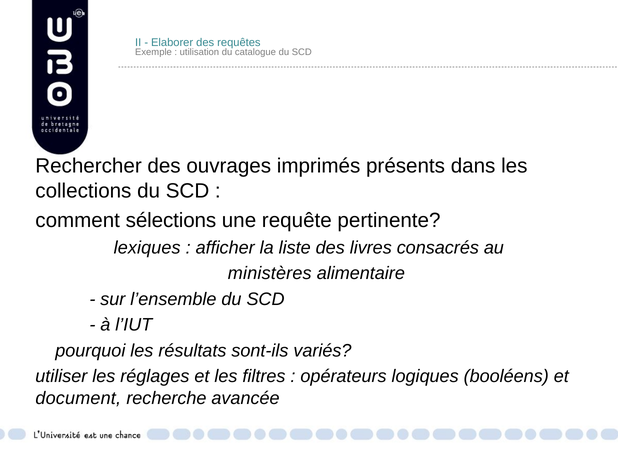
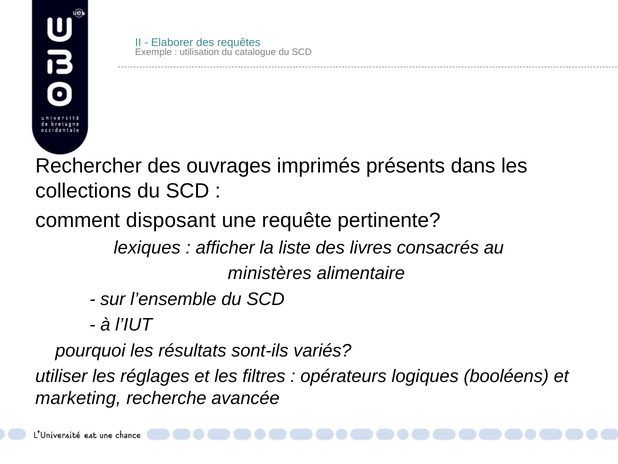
sélections: sélections -> disposant
document: document -> marketing
